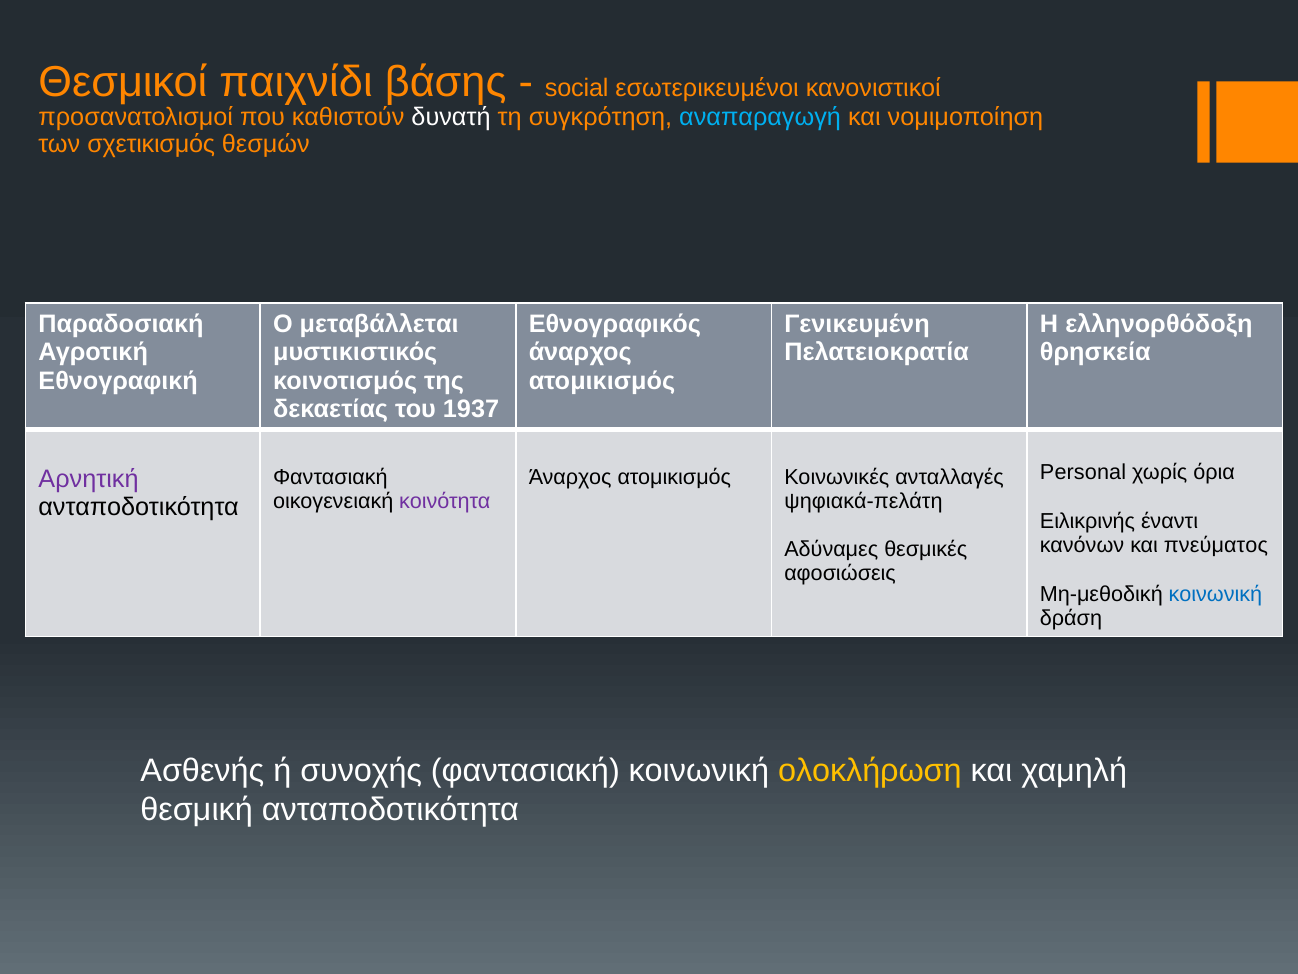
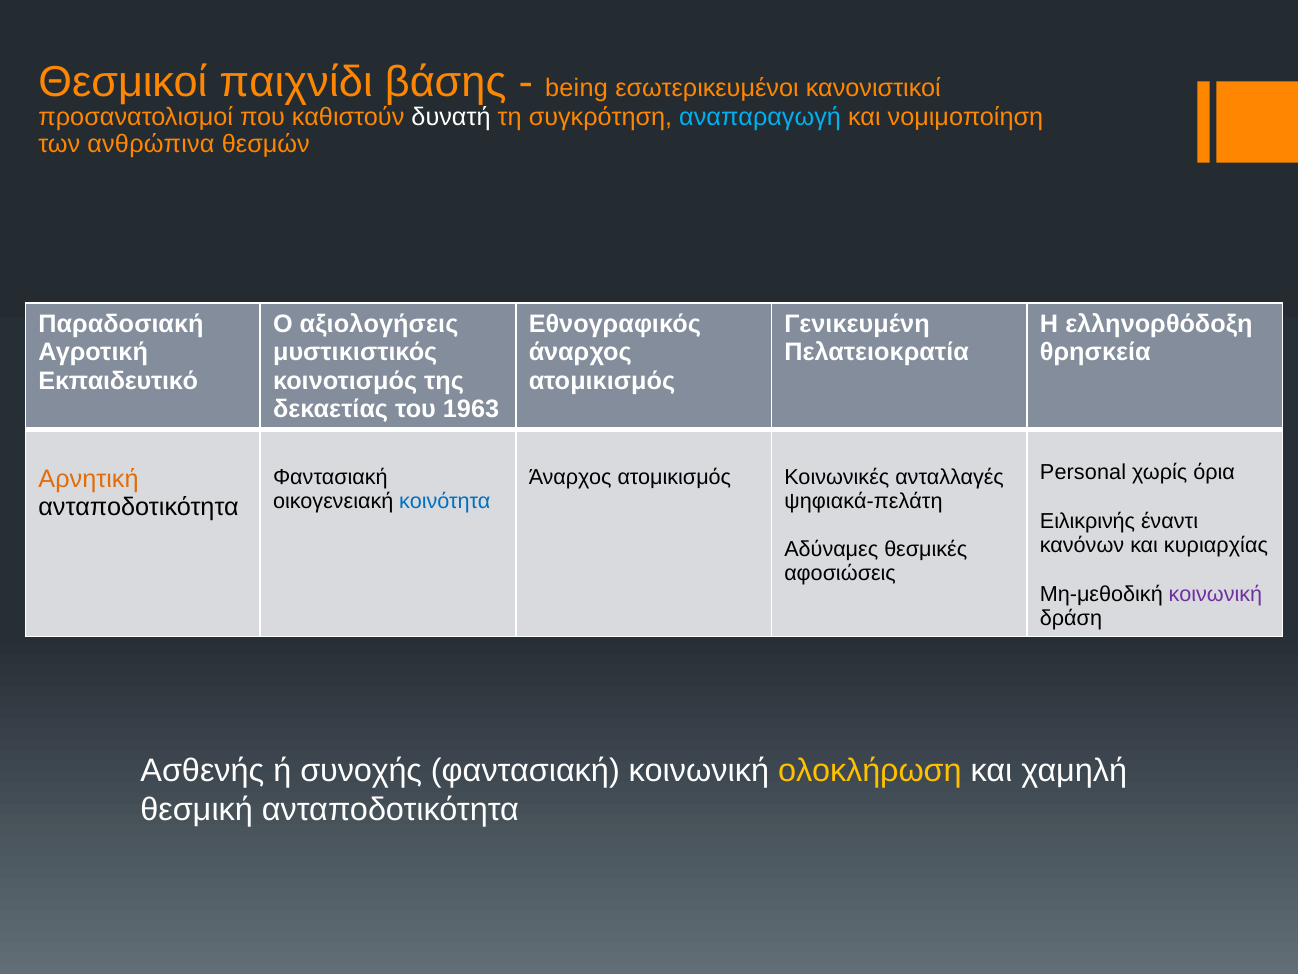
social: social -> being
σχετικισμός: σχετικισμός -> ανθρώπινα
μεταβάλλεται: μεταβάλλεται -> αξιολογήσεις
Εθνογραφική: Εθνογραφική -> Εκπαιδευτικό
1937: 1937 -> 1963
Αρνητική colour: purple -> orange
κοινότητα colour: purple -> blue
πνεύματος: πνεύματος -> κυριαρχίας
κοινωνική at (1215, 594) colour: blue -> purple
